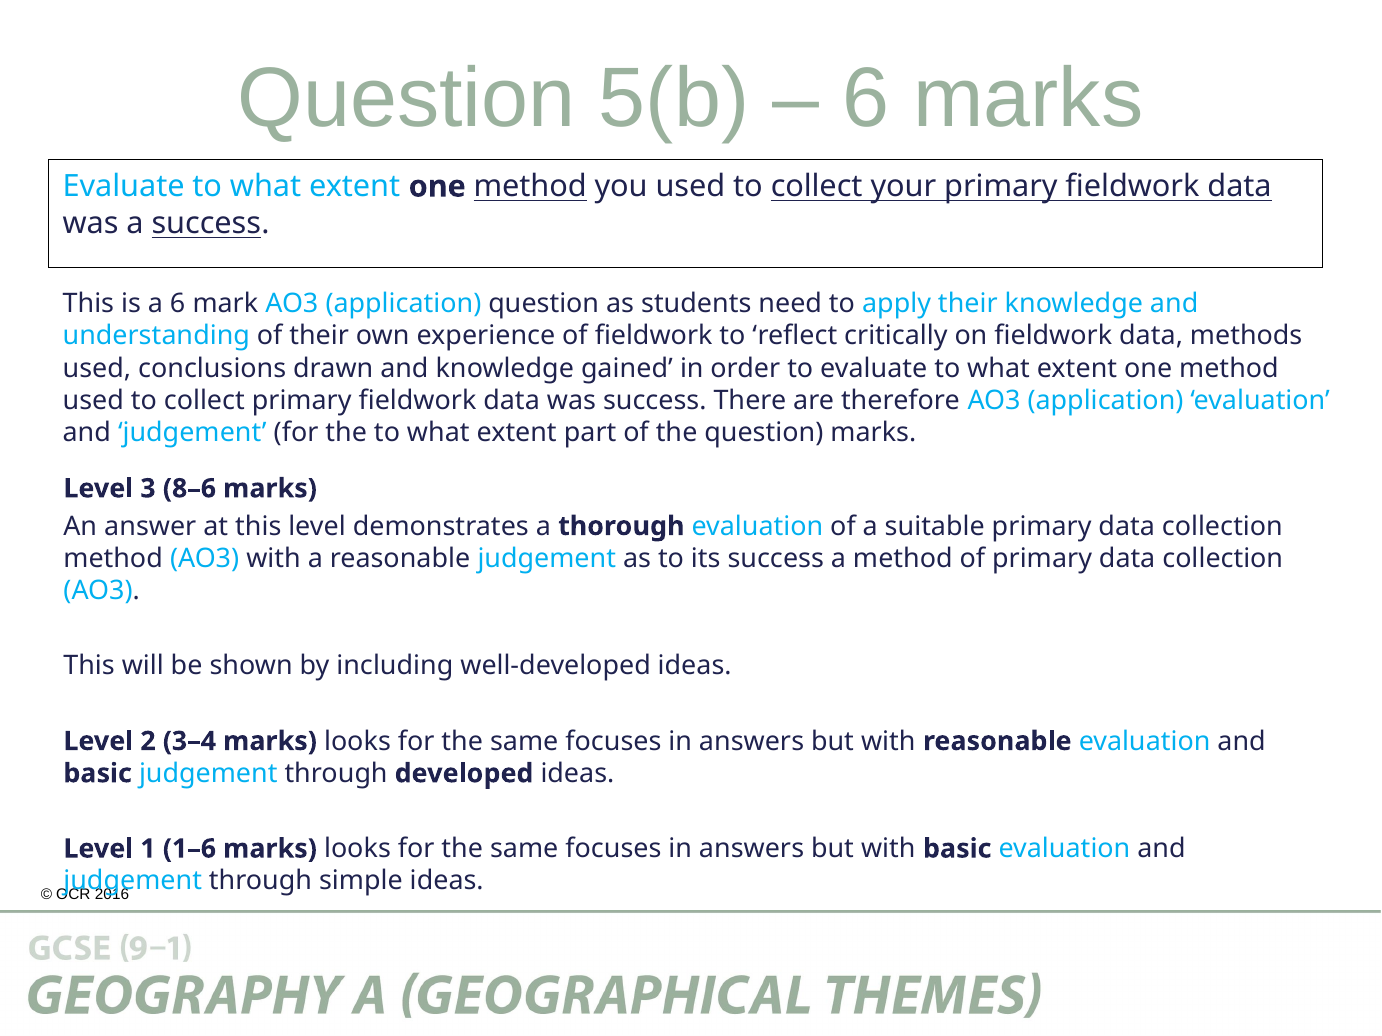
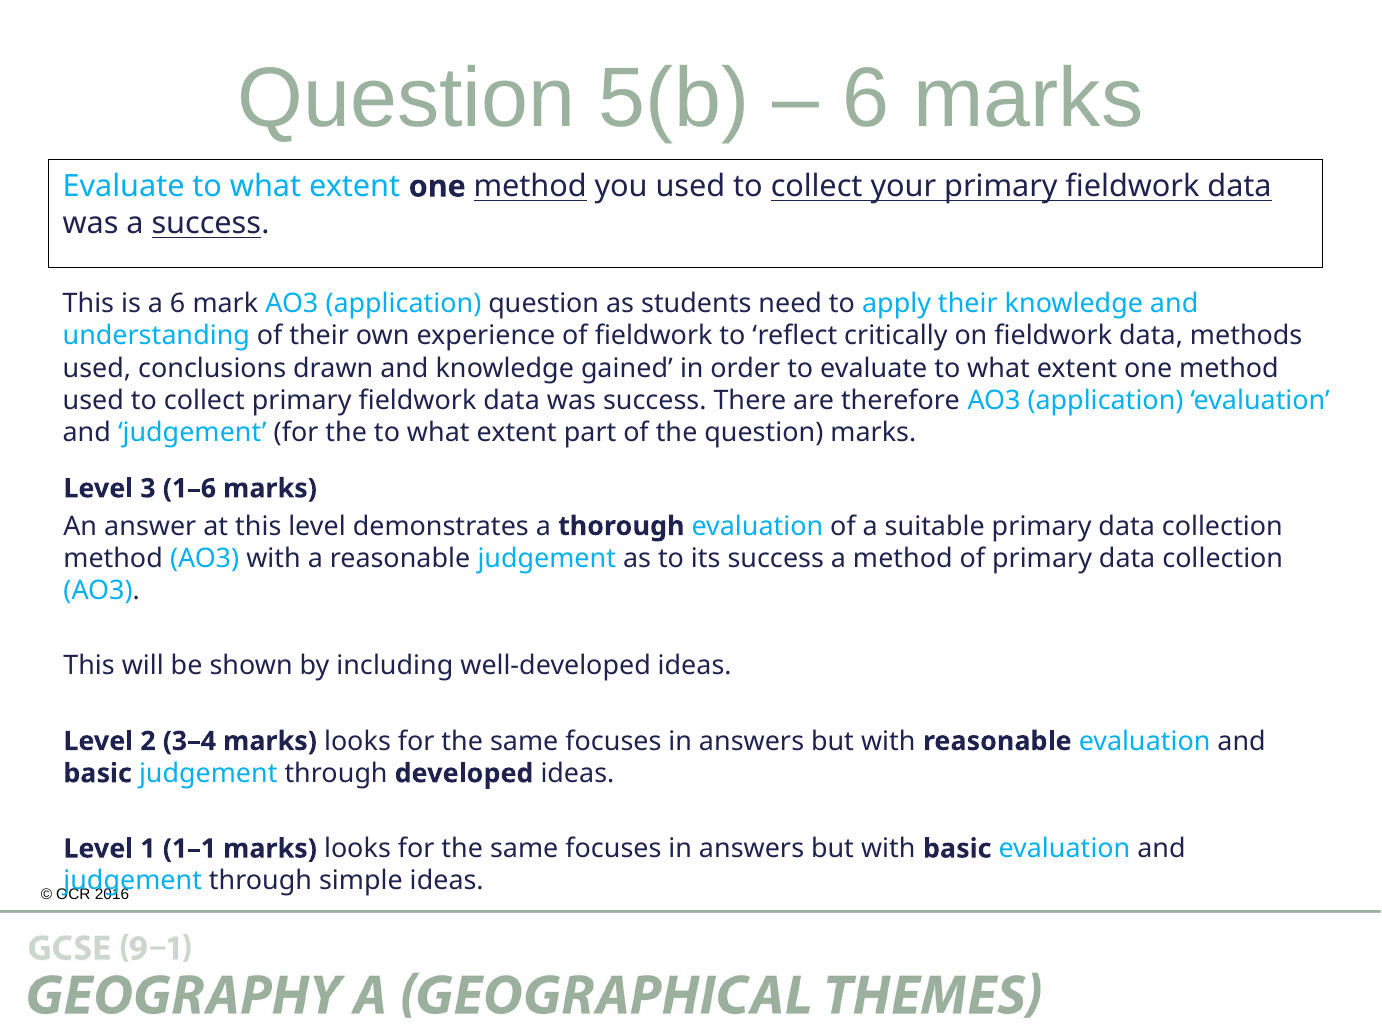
8–6: 8–6 -> 1–6
1–6: 1–6 -> 1–1
